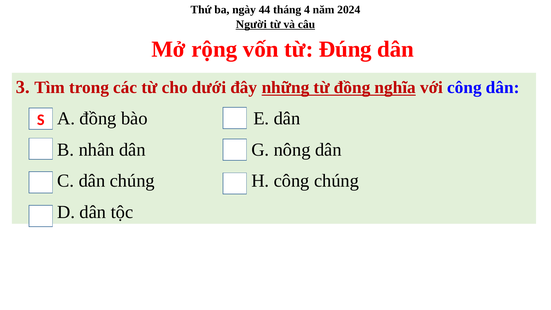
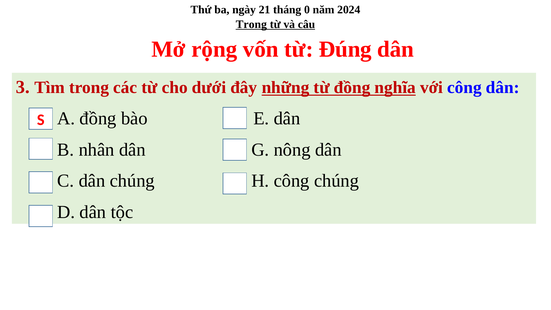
44: 44 -> 21
4: 4 -> 0
Người at (251, 24): Người -> Trong
